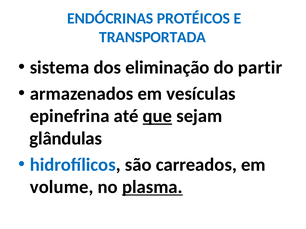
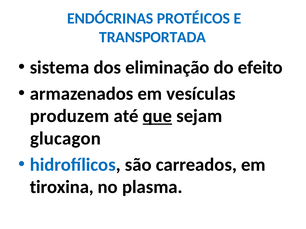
partir: partir -> efeito
epinefrina: epinefrina -> produzem
glândulas: glândulas -> glucagon
volume: volume -> tiroxina
plasma underline: present -> none
